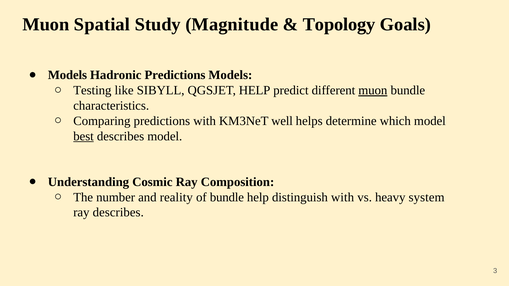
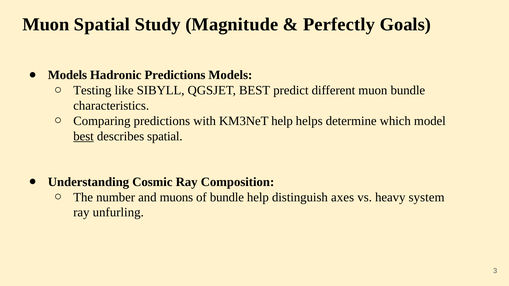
Topology: Topology -> Perfectly
QGSJET HELP: HELP -> BEST
muon at (373, 90) underline: present -> none
KM3NeT well: well -> help
describes model: model -> spatial
reality: reality -> muons
distinguish with: with -> axes
ray describes: describes -> unfurling
